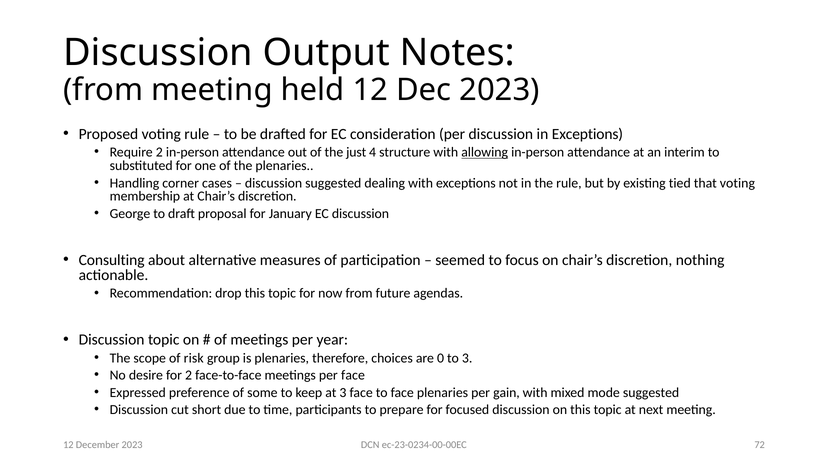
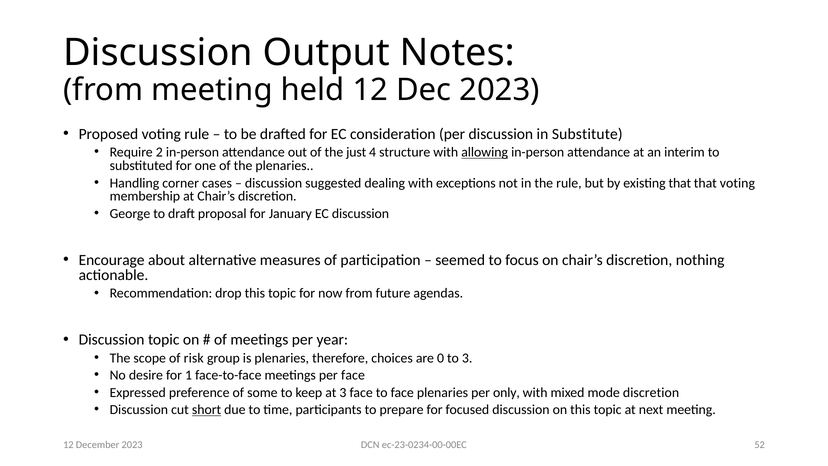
in Exceptions: Exceptions -> Substitute
existing tied: tied -> that
Consulting: Consulting -> Encourage
for 2: 2 -> 1
gain: gain -> only
mode suggested: suggested -> discretion
short underline: none -> present
72: 72 -> 52
